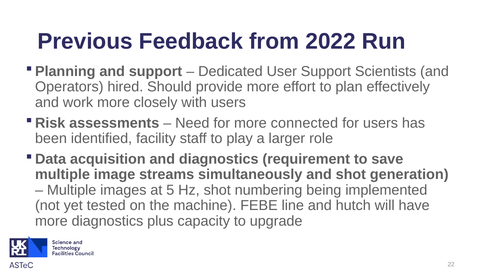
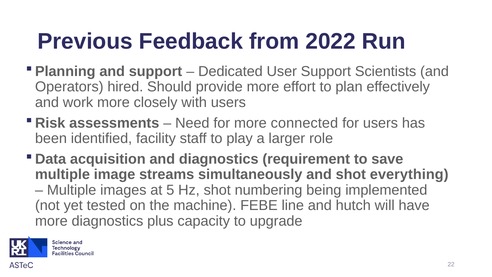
generation: generation -> everything
